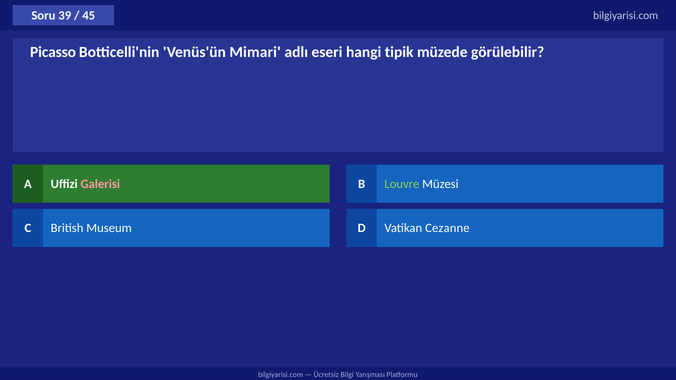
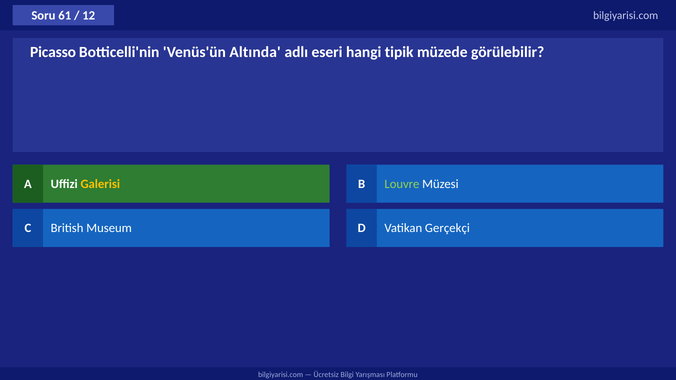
39: 39 -> 61
45: 45 -> 12
Mimari: Mimari -> Altında
Galerisi colour: pink -> yellow
Cezanne: Cezanne -> Gerçekçi
